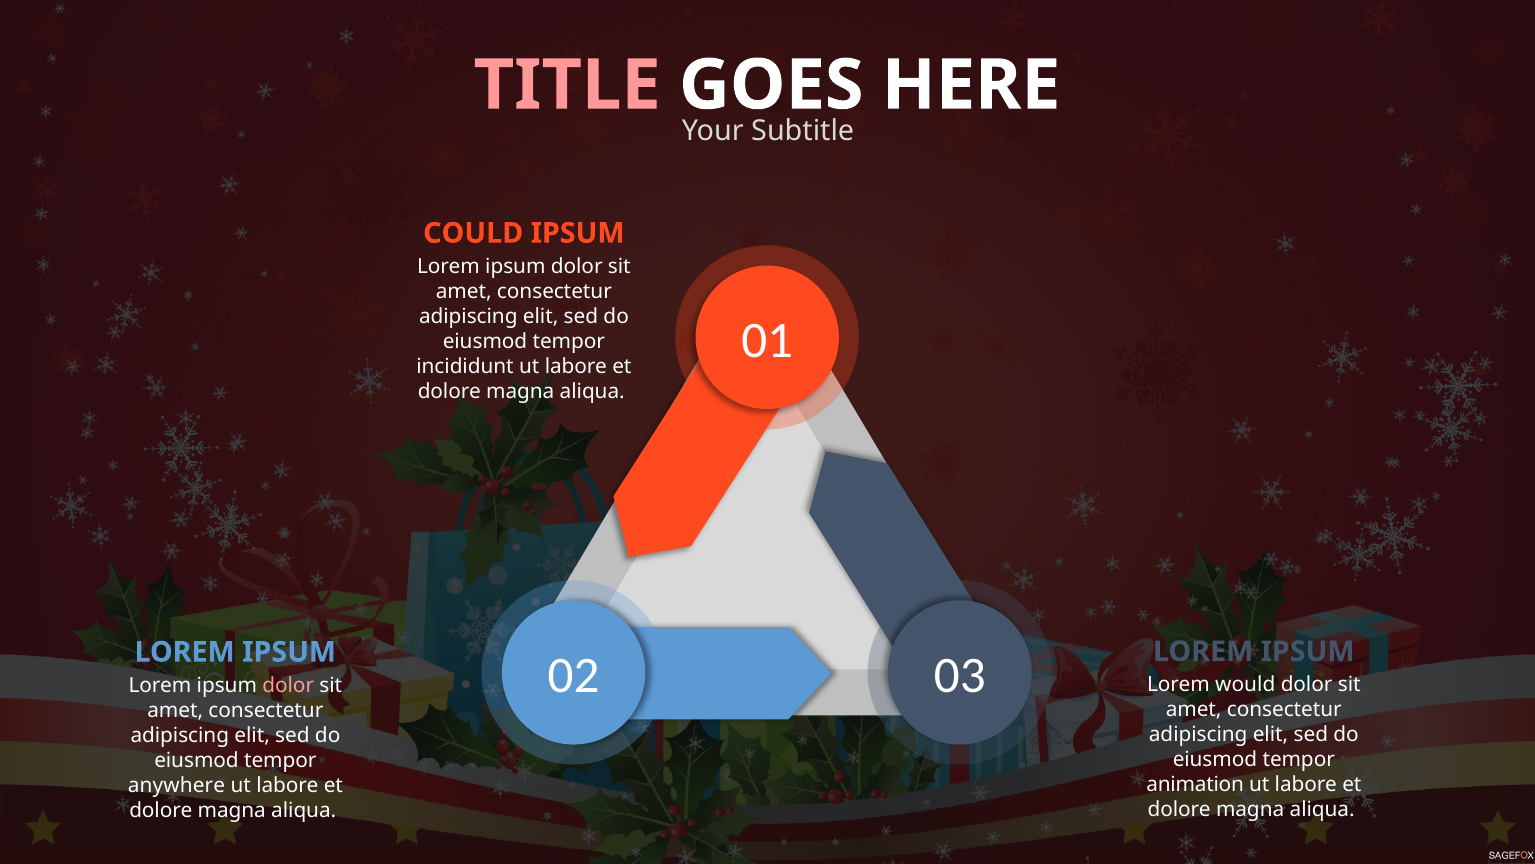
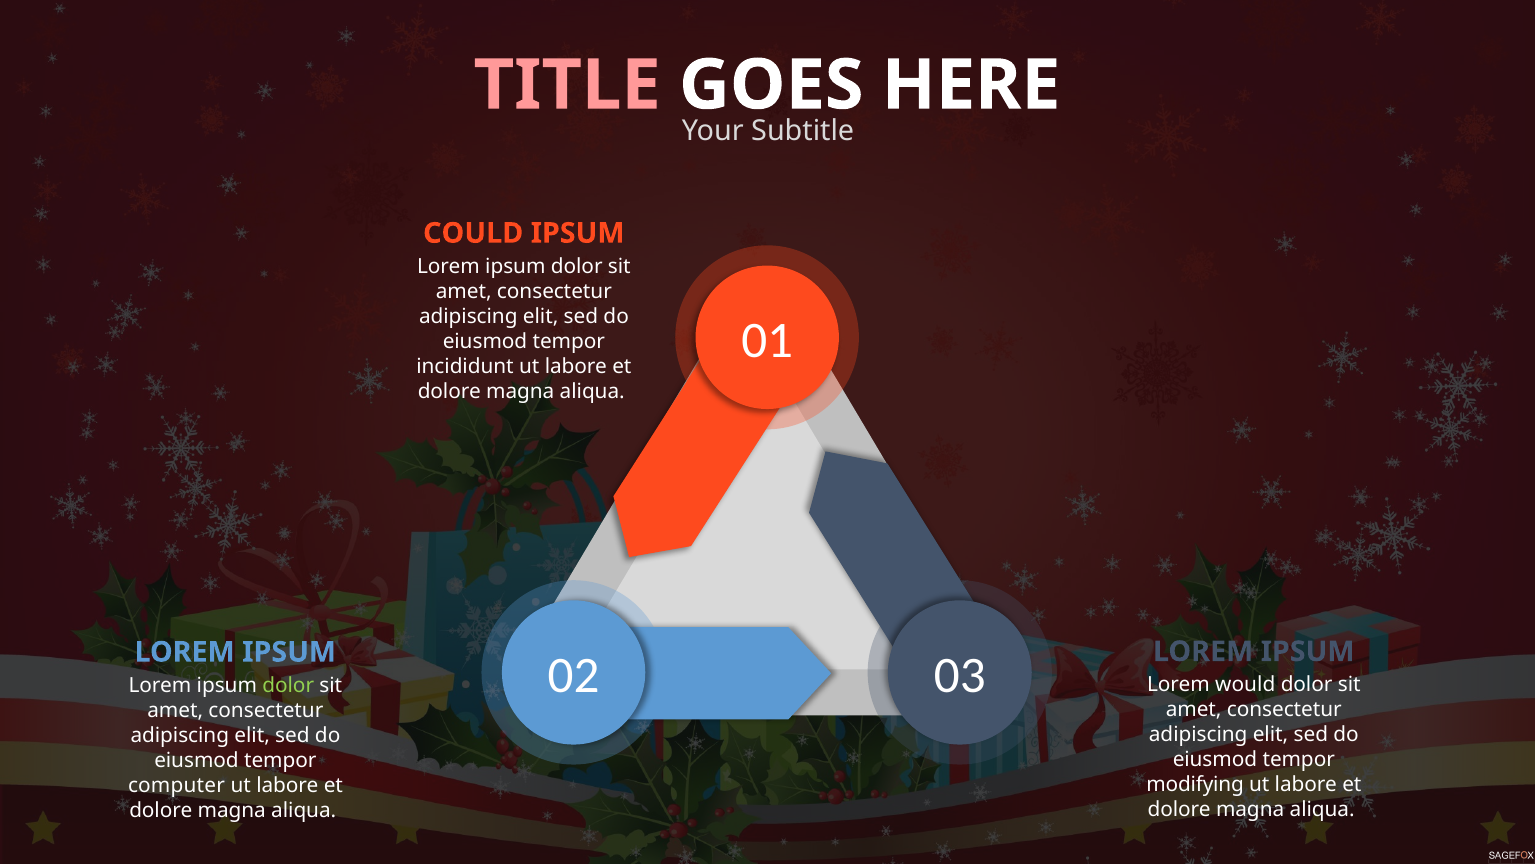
dolor at (288, 685) colour: pink -> light green
animation: animation -> modifying
anywhere: anywhere -> computer
